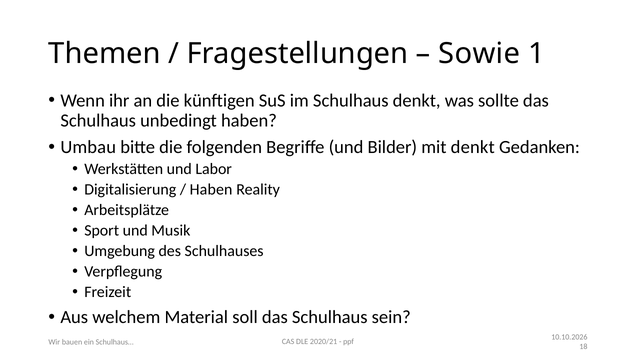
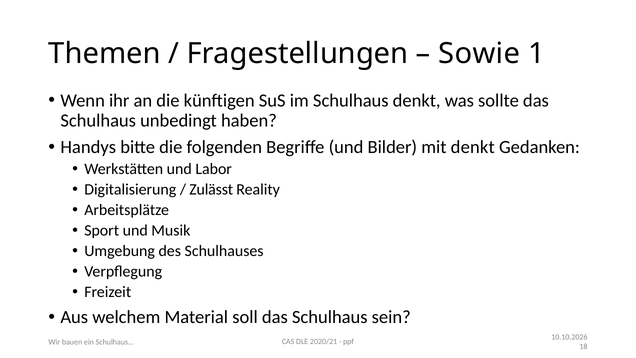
Umbau: Umbau -> Handys
Haben at (211, 190): Haben -> Zulässt
